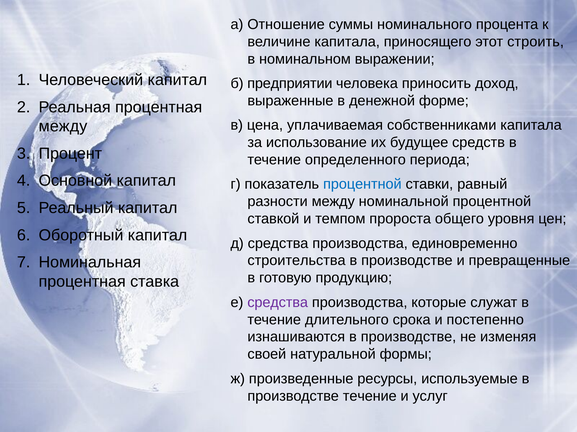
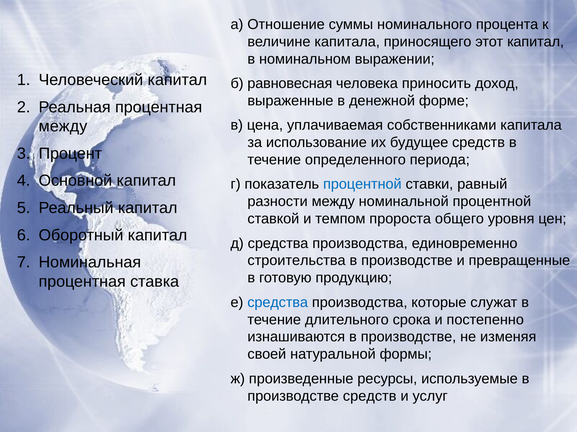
этот строить: строить -> капитал
предприятии: предприятии -> равновесная
средства at (278, 303) colour: purple -> blue
производстве течение: течение -> средств
